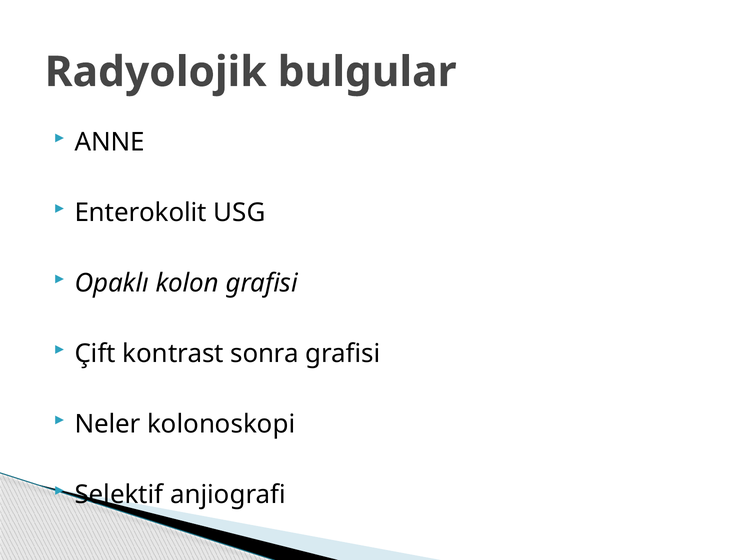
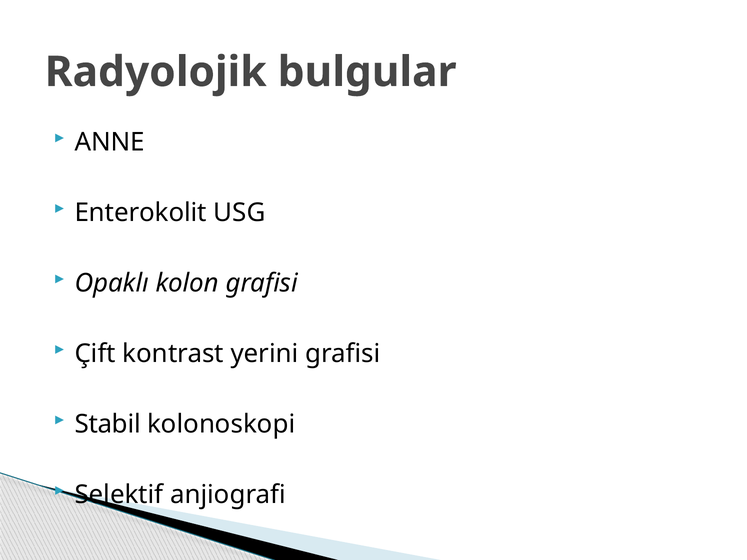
sonra: sonra -> yerini
Neler: Neler -> Stabil
